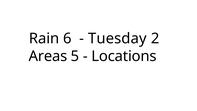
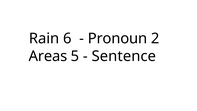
Tuesday: Tuesday -> Pronoun
Locations: Locations -> Sentence
